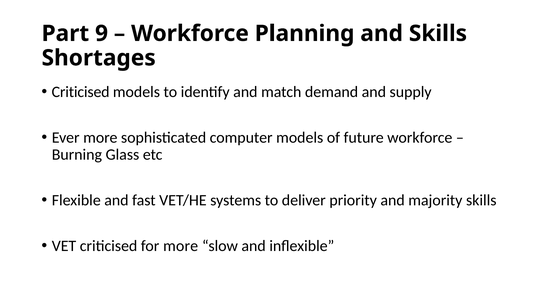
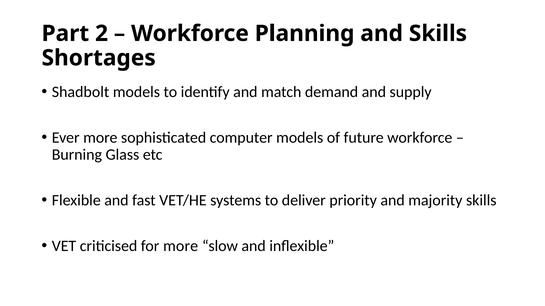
9: 9 -> 2
Criticised at (81, 92): Criticised -> Shadbolt
